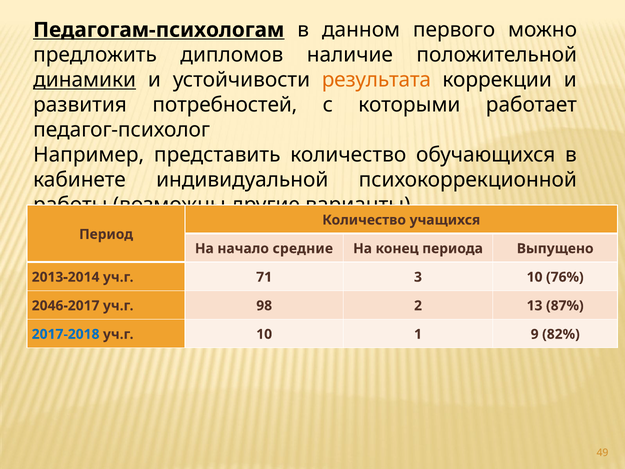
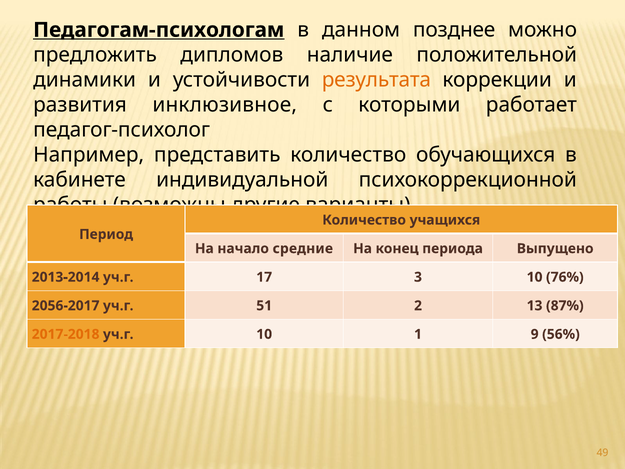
первого: первого -> позднее
динамики underline: present -> none
потребностей: потребностей -> инклюзивное
71: 71 -> 17
2046-2017: 2046-2017 -> 2056-2017
98: 98 -> 51
2017-2018 colour: blue -> orange
82%: 82% -> 56%
